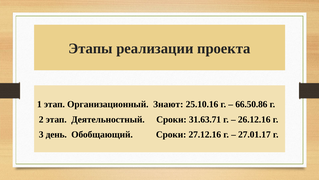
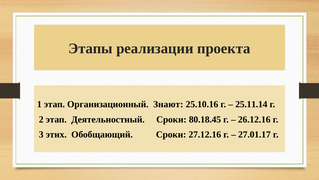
66.50.86: 66.50.86 -> 25.11.14
31.63.71: 31.63.71 -> 80.18.45
день: день -> этих
